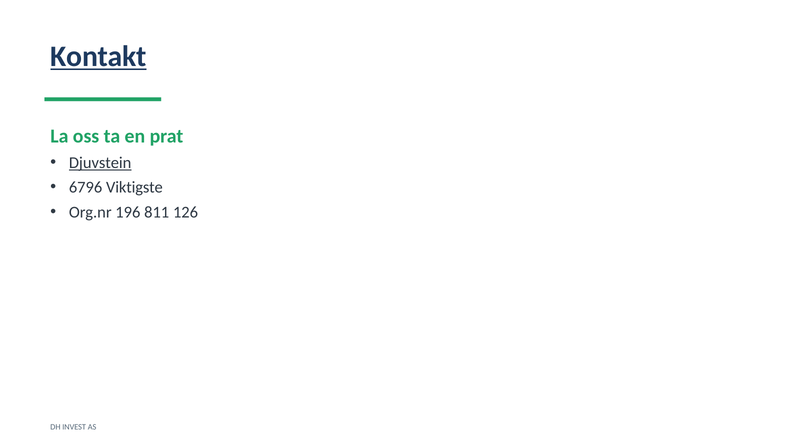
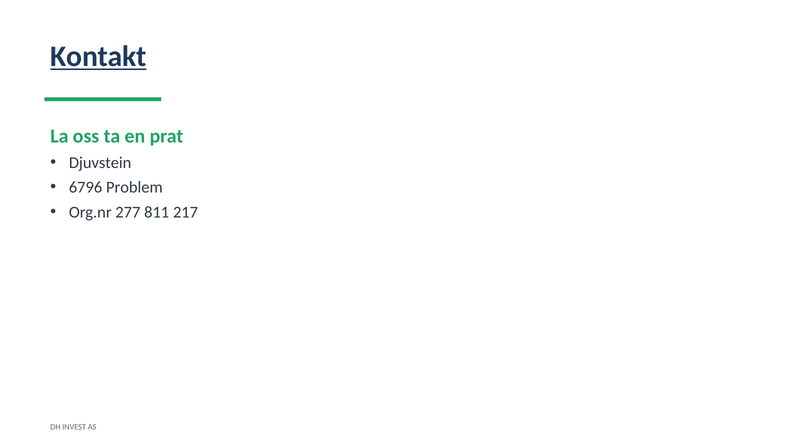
Djuvstein underline: present -> none
Viktigste: Viktigste -> Problem
196: 196 -> 277
126: 126 -> 217
